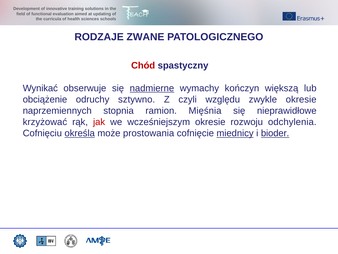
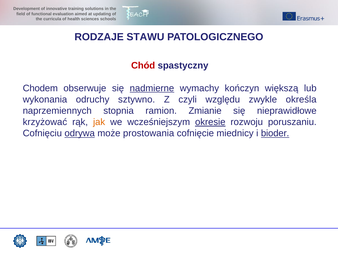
ZWANE: ZWANE -> STAWU
Wynikać: Wynikać -> Chodem
obciążenie: obciążenie -> wykonania
zwykle okresie: okresie -> określa
Mięśnia: Mięśnia -> Zmianie
jak colour: red -> orange
okresie at (210, 122) underline: none -> present
odchylenia: odchylenia -> poruszaniu
określa: określa -> odrywa
miednicy underline: present -> none
